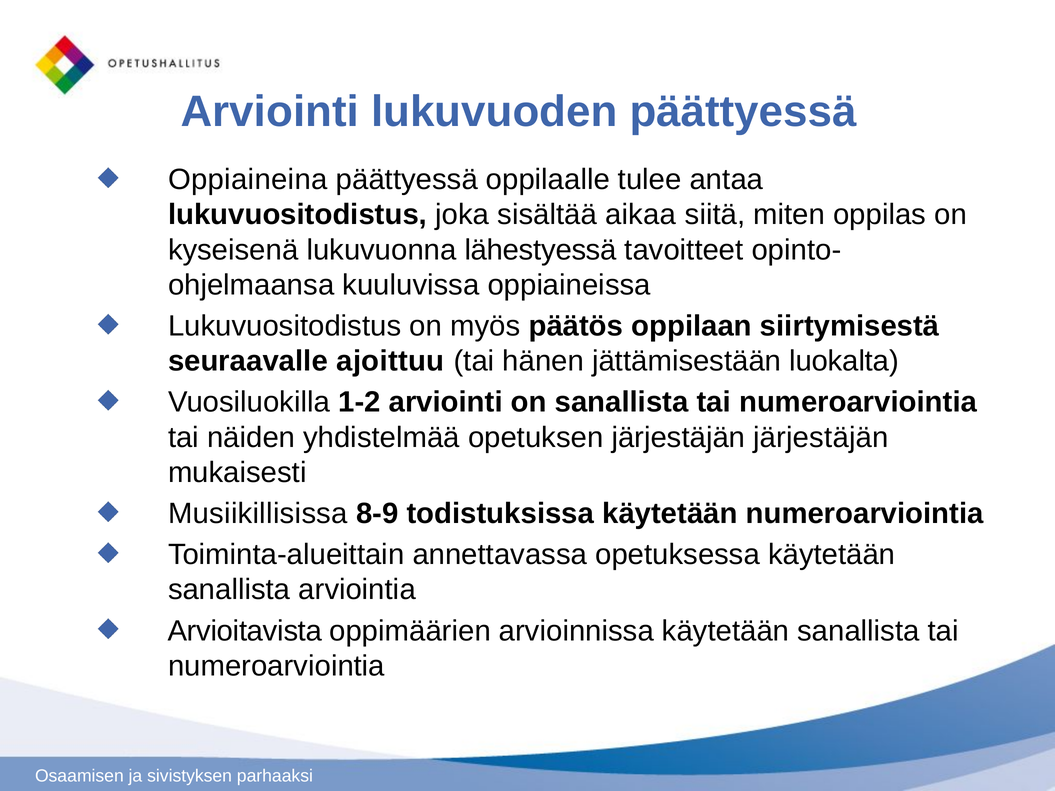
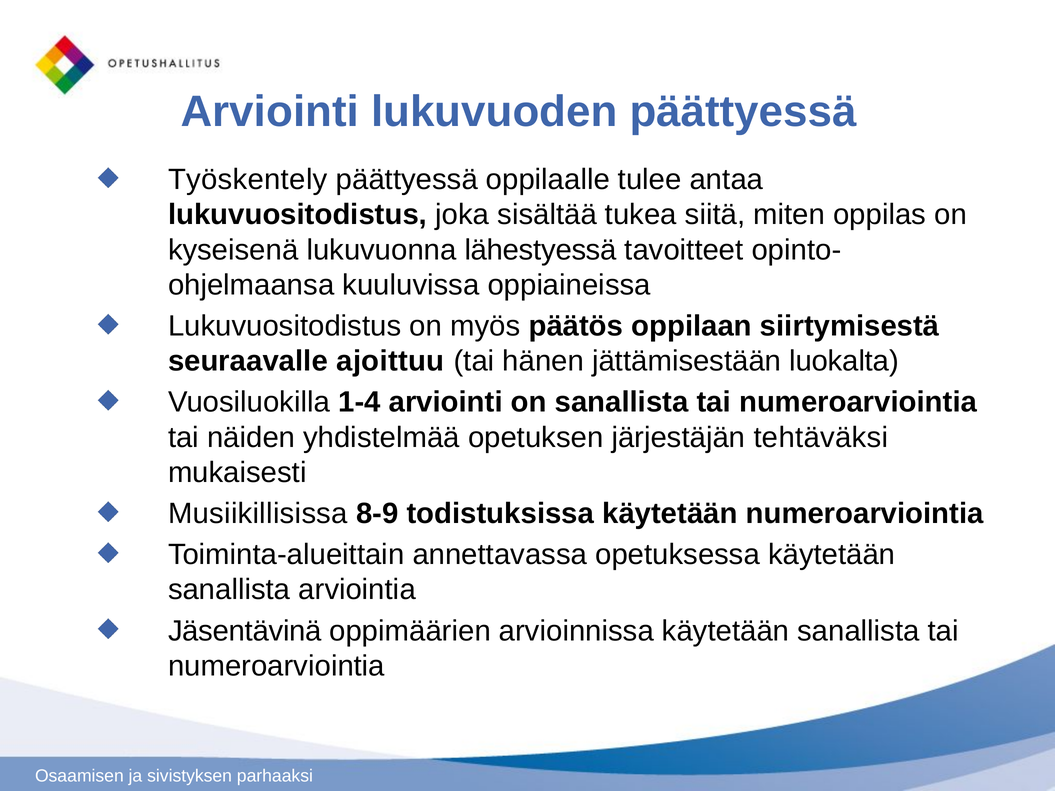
Oppiaineina: Oppiaineina -> Työskentely
aikaa: aikaa -> tukea
1-2: 1-2 -> 1-4
järjestäjän järjestäjän: järjestäjän -> tehtäväksi
Arvioitavista: Arvioitavista -> Jäsentävinä
